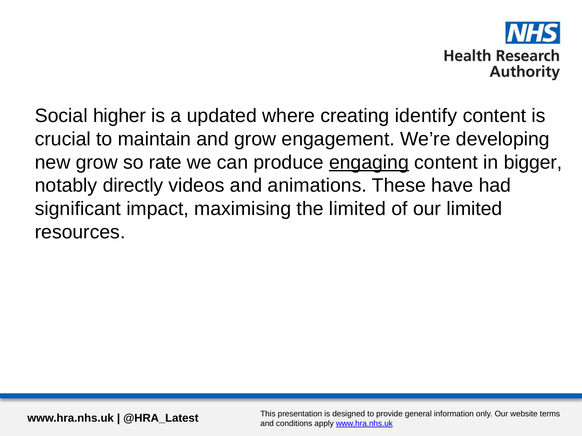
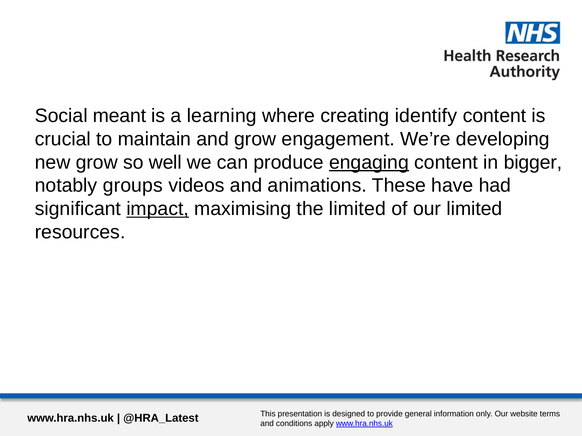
higher: higher -> meant
updated: updated -> learning
rate: rate -> well
directly: directly -> groups
impact underline: none -> present
